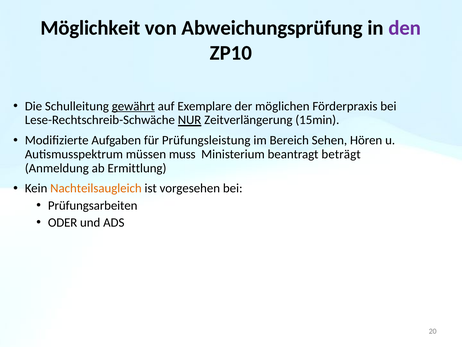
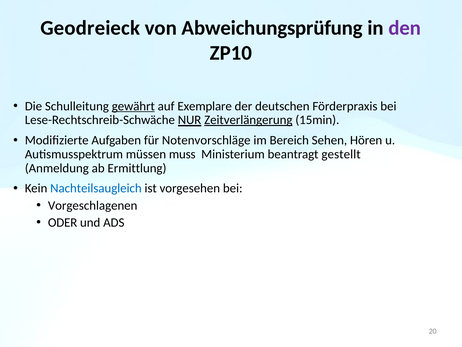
Möglichkeit: Möglichkeit -> Geodreieck
möglichen: möglichen -> deutschen
Zeitverlängerung underline: none -> present
Prüfungsleistung: Prüfungsleistung -> Notenvorschläge
beträgt: beträgt -> gestellt
Nachteilsaugleich colour: orange -> blue
Prüfungsarbeiten: Prüfungsarbeiten -> Vorgeschlagenen
